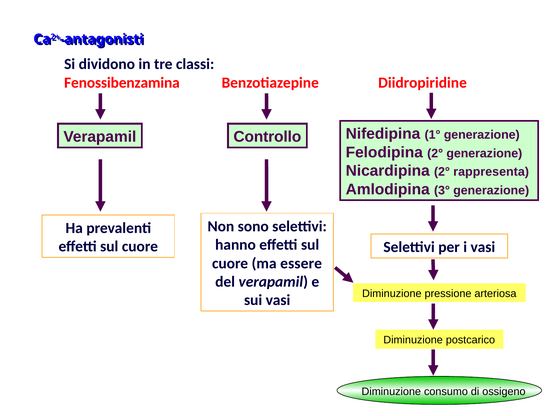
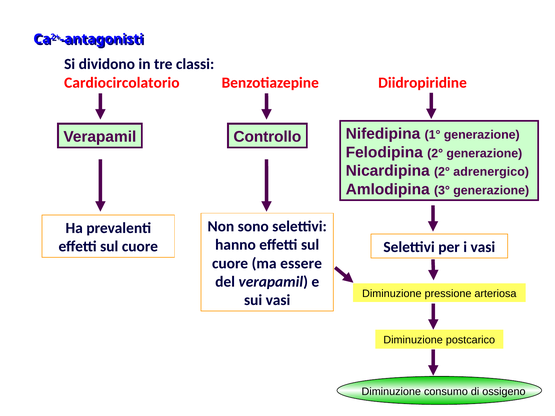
Fenossibenzamina: Fenossibenzamina -> Cardiocircolatorio
rappresenta: rappresenta -> adrenergico
